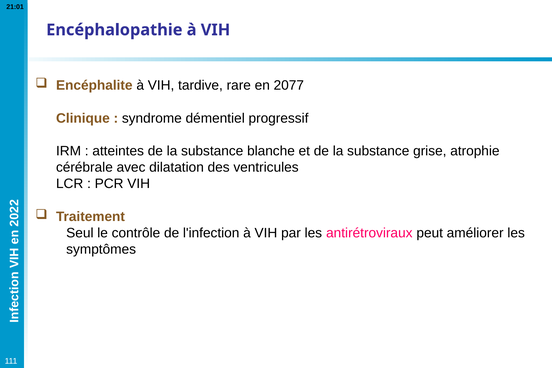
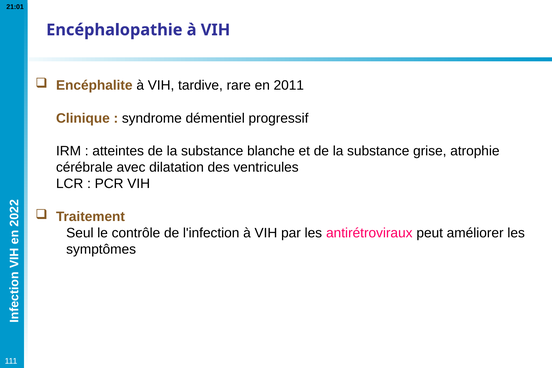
2077: 2077 -> 2011
